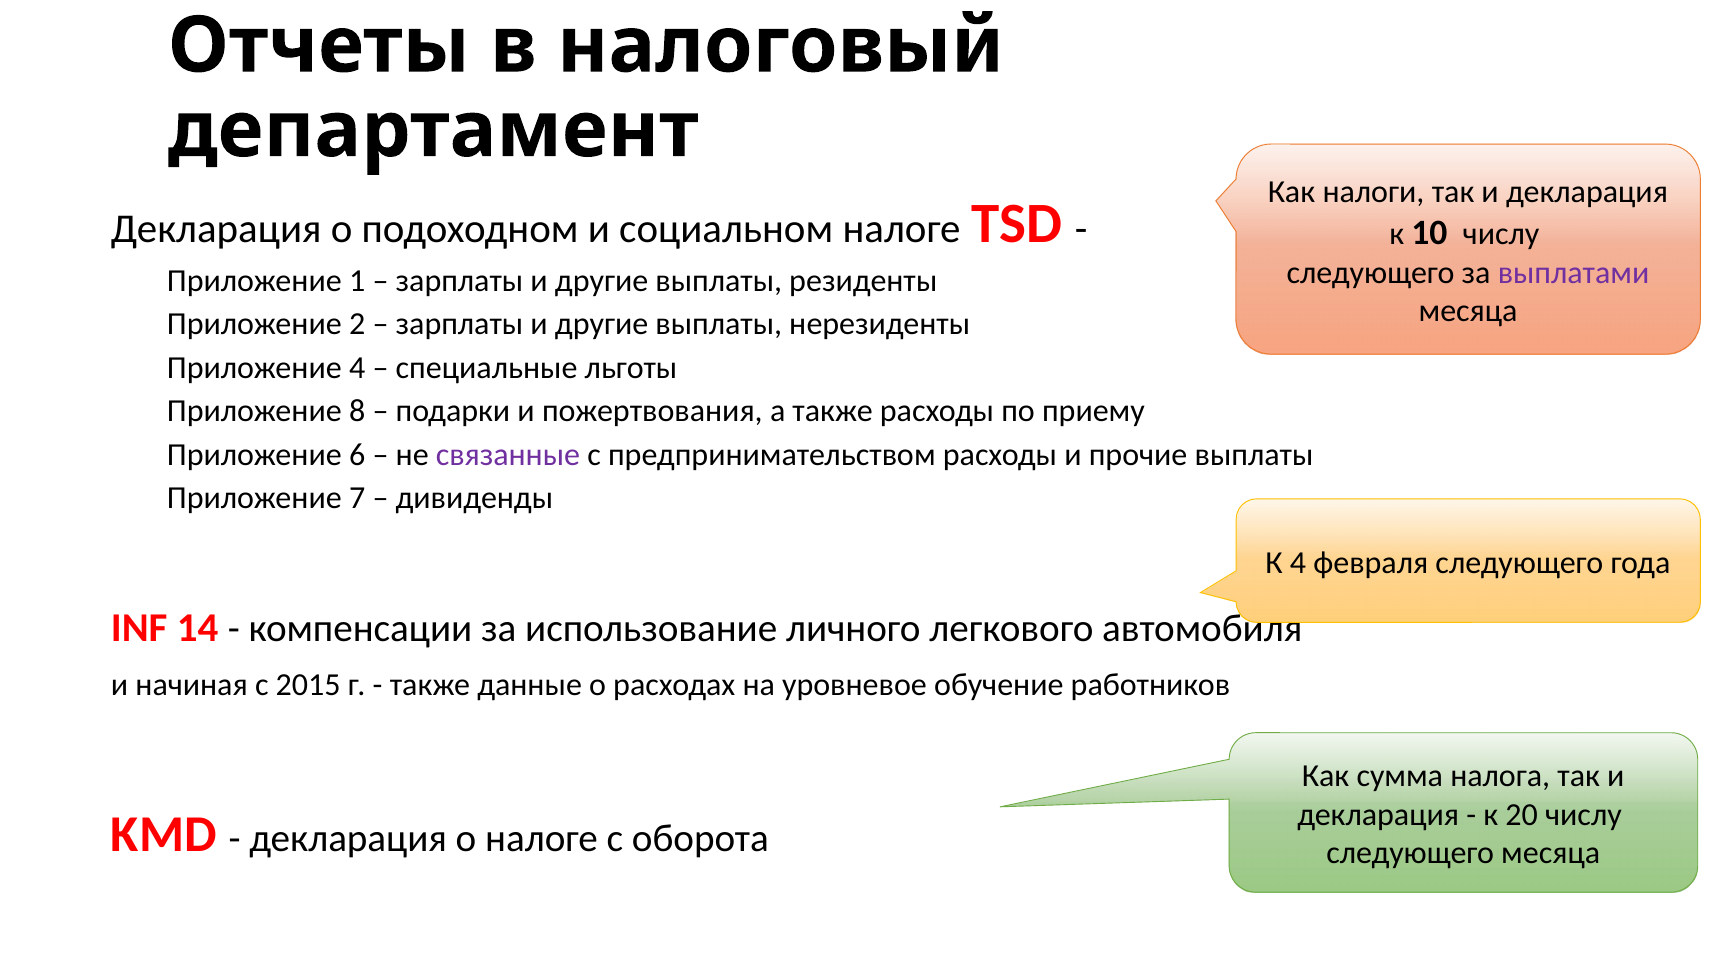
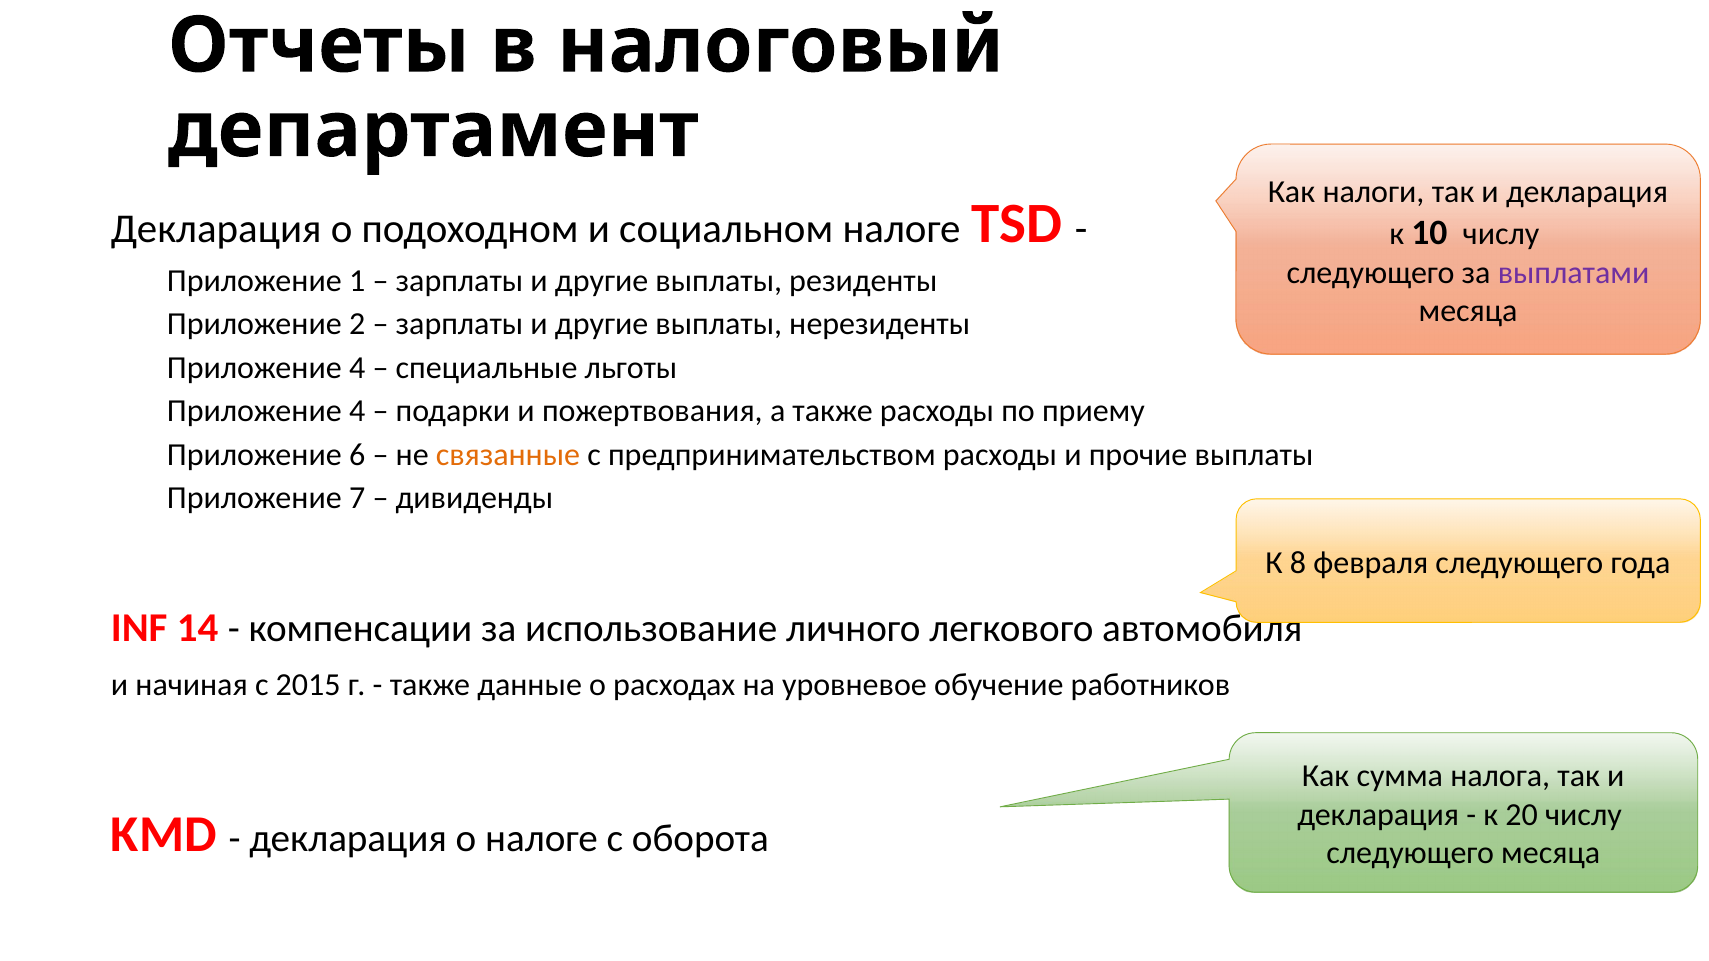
8 at (357, 411): 8 -> 4
связанные colour: purple -> orange
К 4: 4 -> 8
